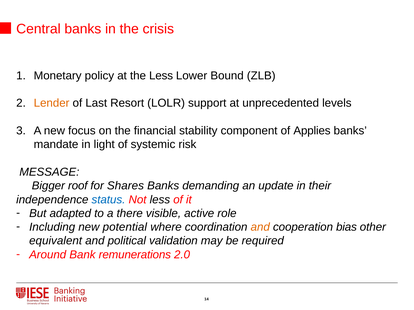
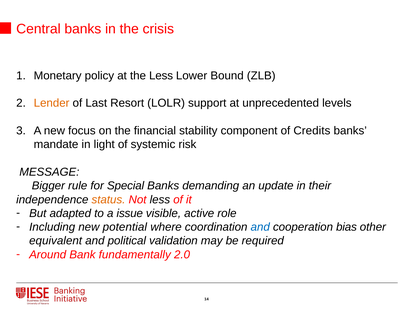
Applies: Applies -> Credits
roof: roof -> rule
Shares: Shares -> Special
status colour: blue -> orange
there: there -> issue
and at (260, 227) colour: orange -> blue
remunerations: remunerations -> fundamentally
